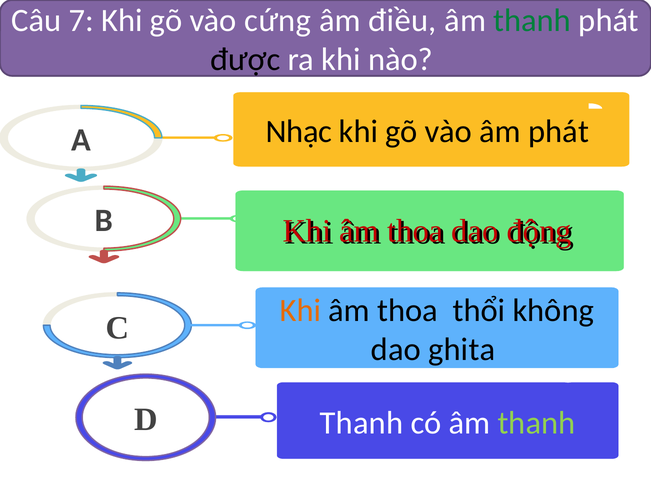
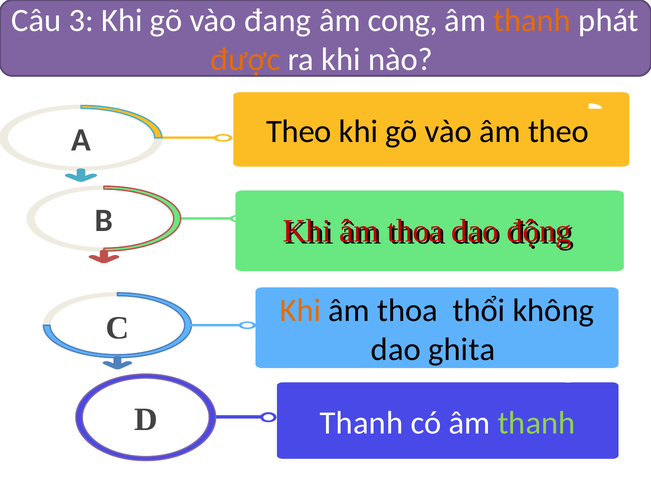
7: 7 -> 3
cứng: cứng -> đang
điều: điều -> cong
thanh at (532, 21) colour: green -> orange
được colour: black -> orange
Nhạc at (299, 132): Nhạc -> Theo
âm phát: phát -> theo
